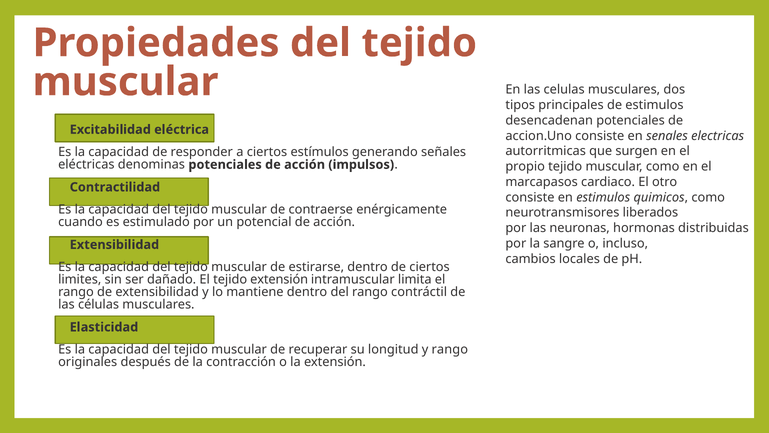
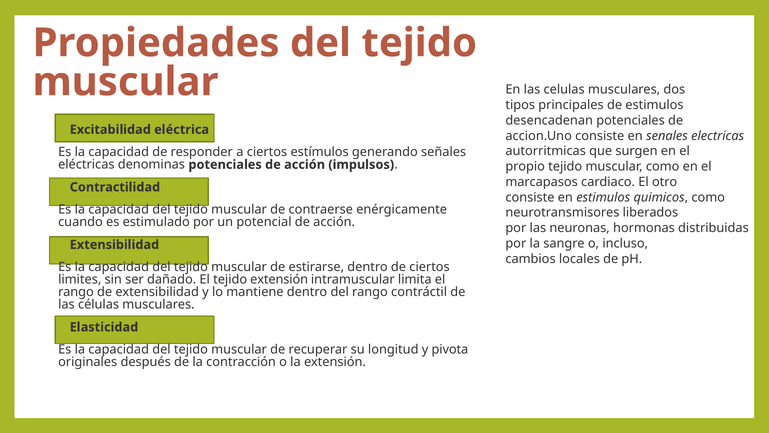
y rango: rango -> pivota
